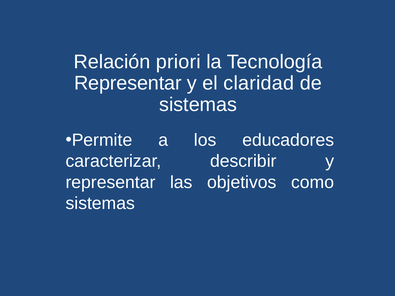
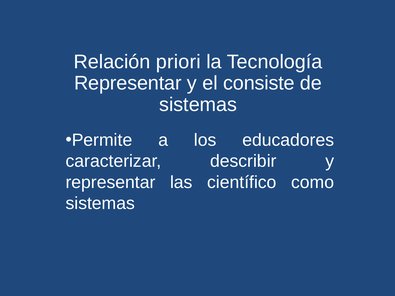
claridad: claridad -> consiste
objetivos: objetivos -> científico
